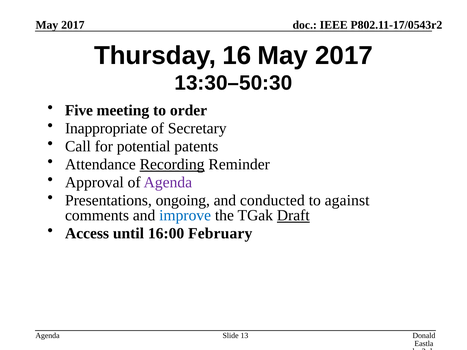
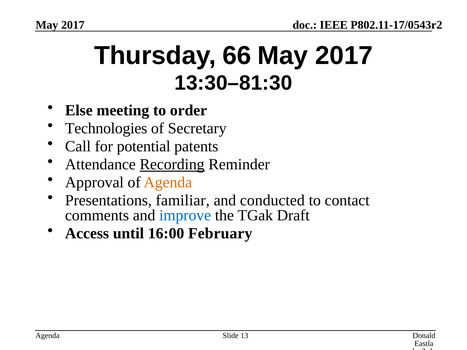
16: 16 -> 66
13:30–50:30: 13:30–50:30 -> 13:30–81:30
Five: Five -> Else
Inappropriate: Inappropriate -> Technologies
Agenda at (168, 183) colour: purple -> orange
ongoing: ongoing -> familiar
against: against -> contact
Draft underline: present -> none
